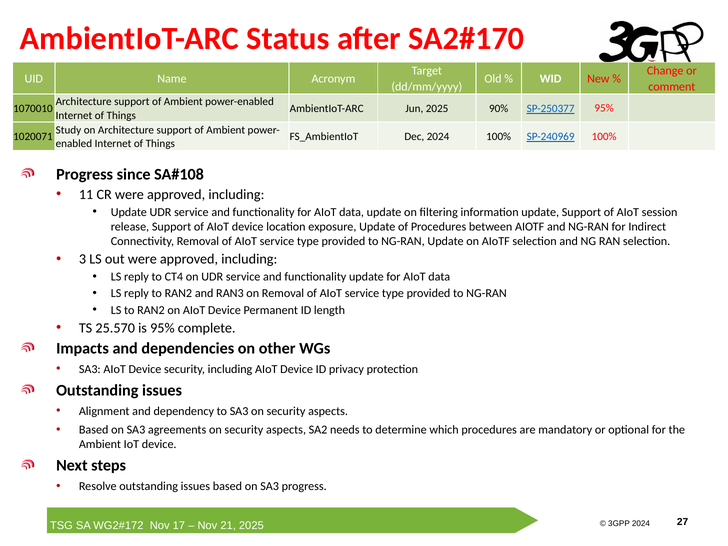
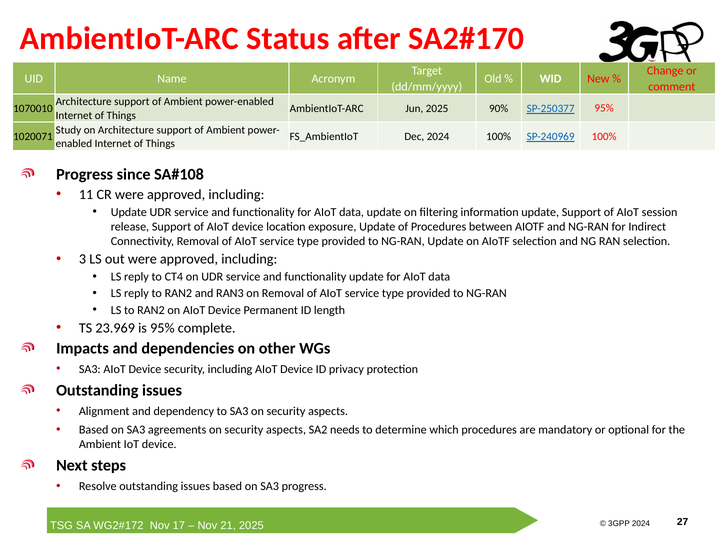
25.570: 25.570 -> 23.969
